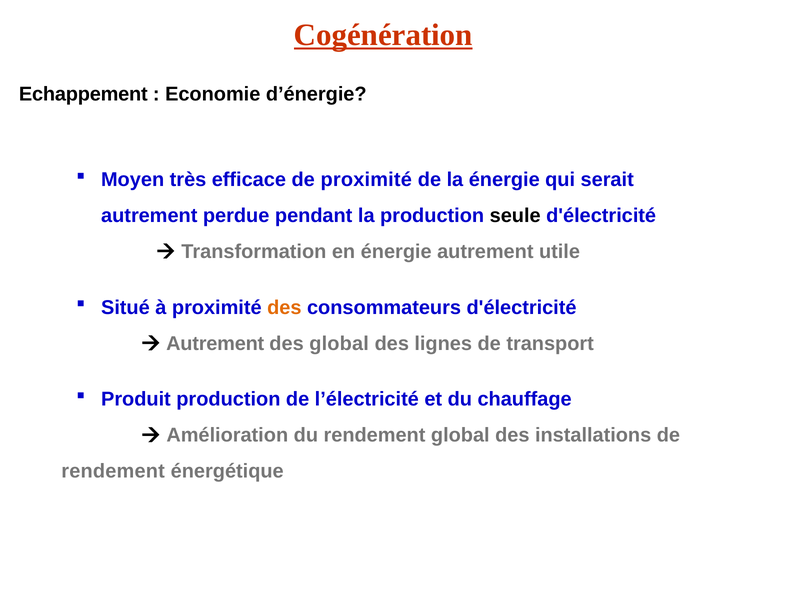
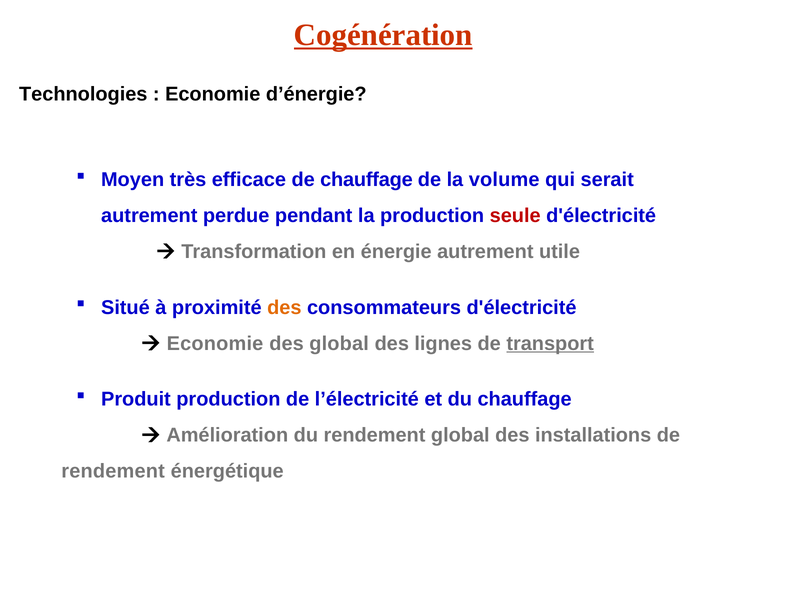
Echappement: Echappement -> Technologies
de proximité: proximité -> chauffage
la énergie: énergie -> volume
seule colour: black -> red
Autrement at (215, 343): Autrement -> Economie
transport underline: none -> present
